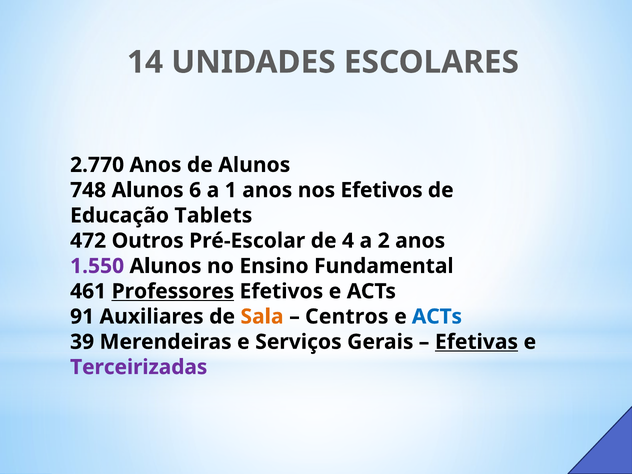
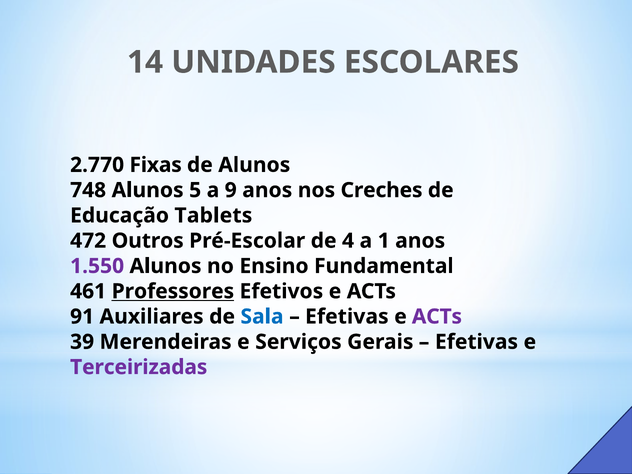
2.770 Anos: Anos -> Fixas
6: 6 -> 5
1: 1 -> 9
nos Efetivos: Efetivos -> Creches
2: 2 -> 1
Sala colour: orange -> blue
Centros at (347, 317): Centros -> Efetivas
ACTs at (437, 317) colour: blue -> purple
Efetivas at (476, 342) underline: present -> none
